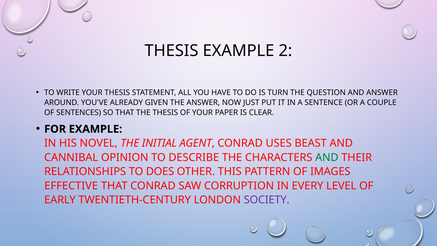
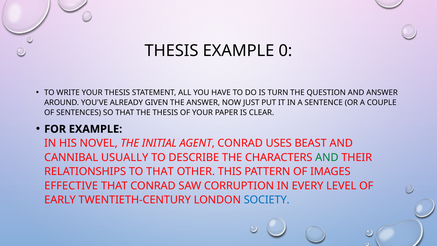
2: 2 -> 0
OPINION: OPINION -> USUALLY
TO DOES: DOES -> THAT
SOCIETY colour: purple -> blue
